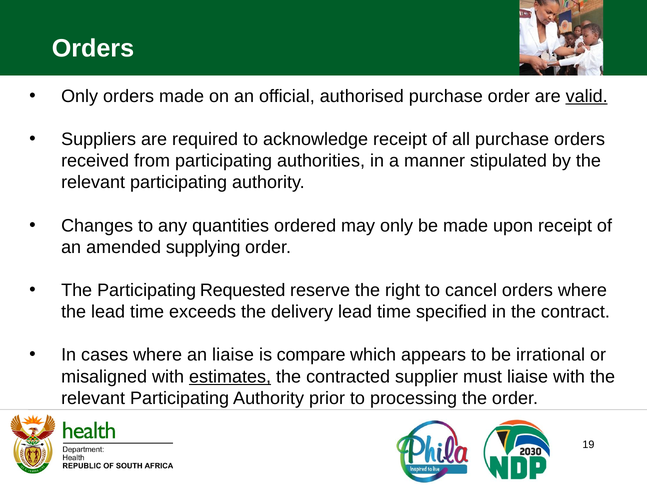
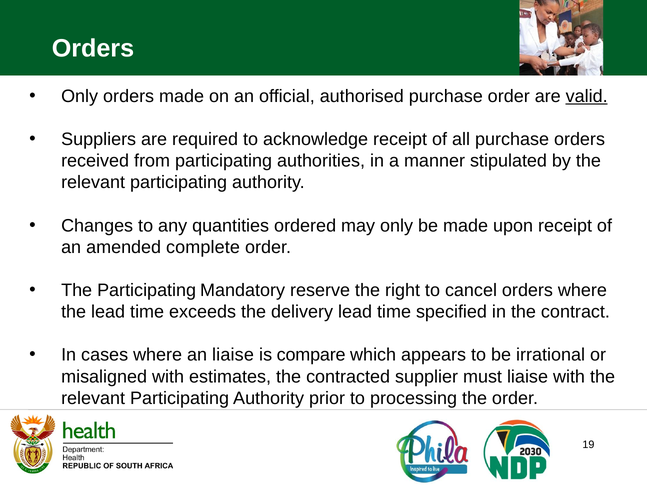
supplying: supplying -> complete
Requested: Requested -> Mandatory
estimates underline: present -> none
